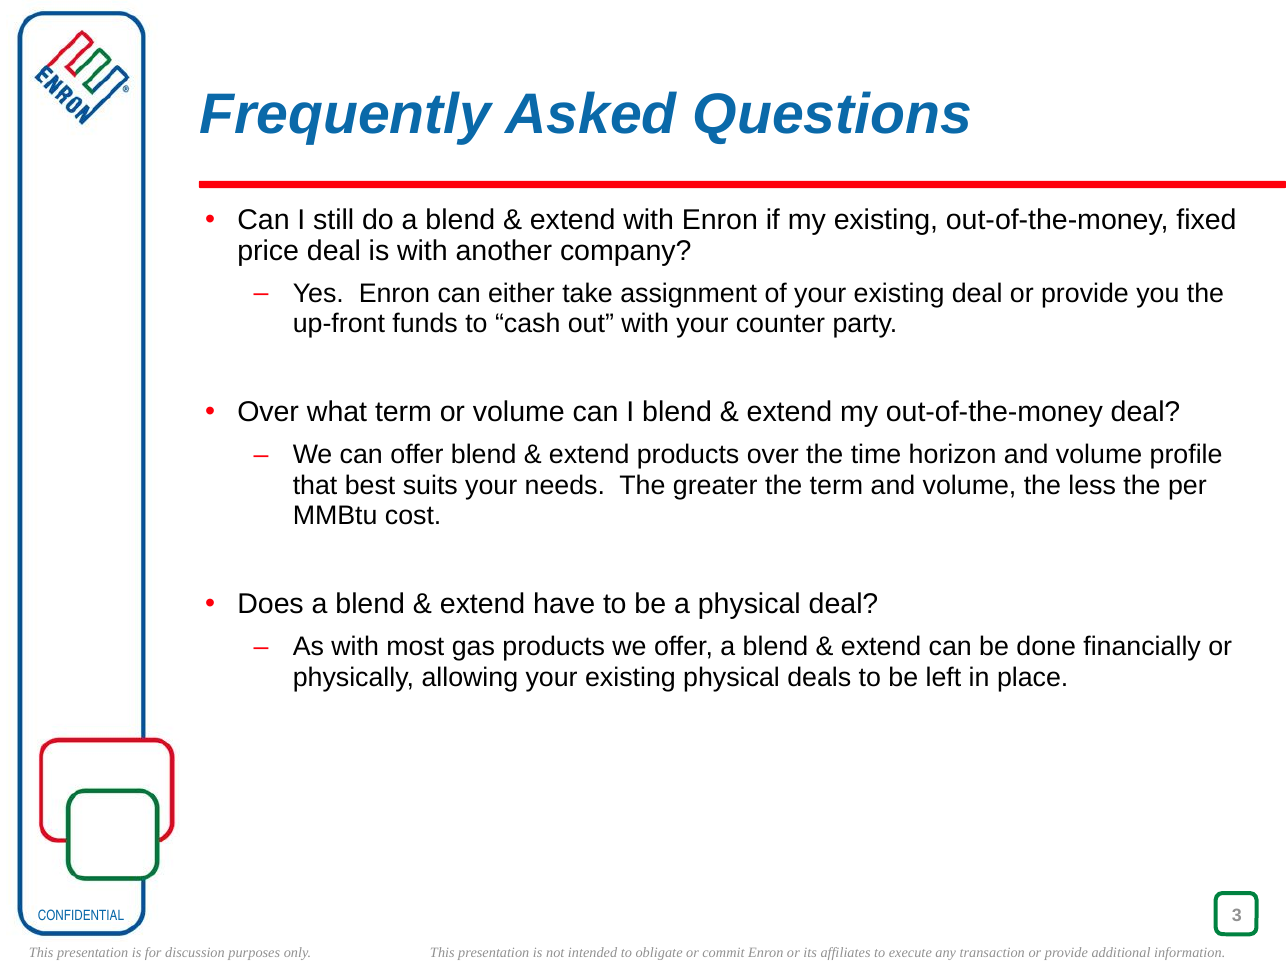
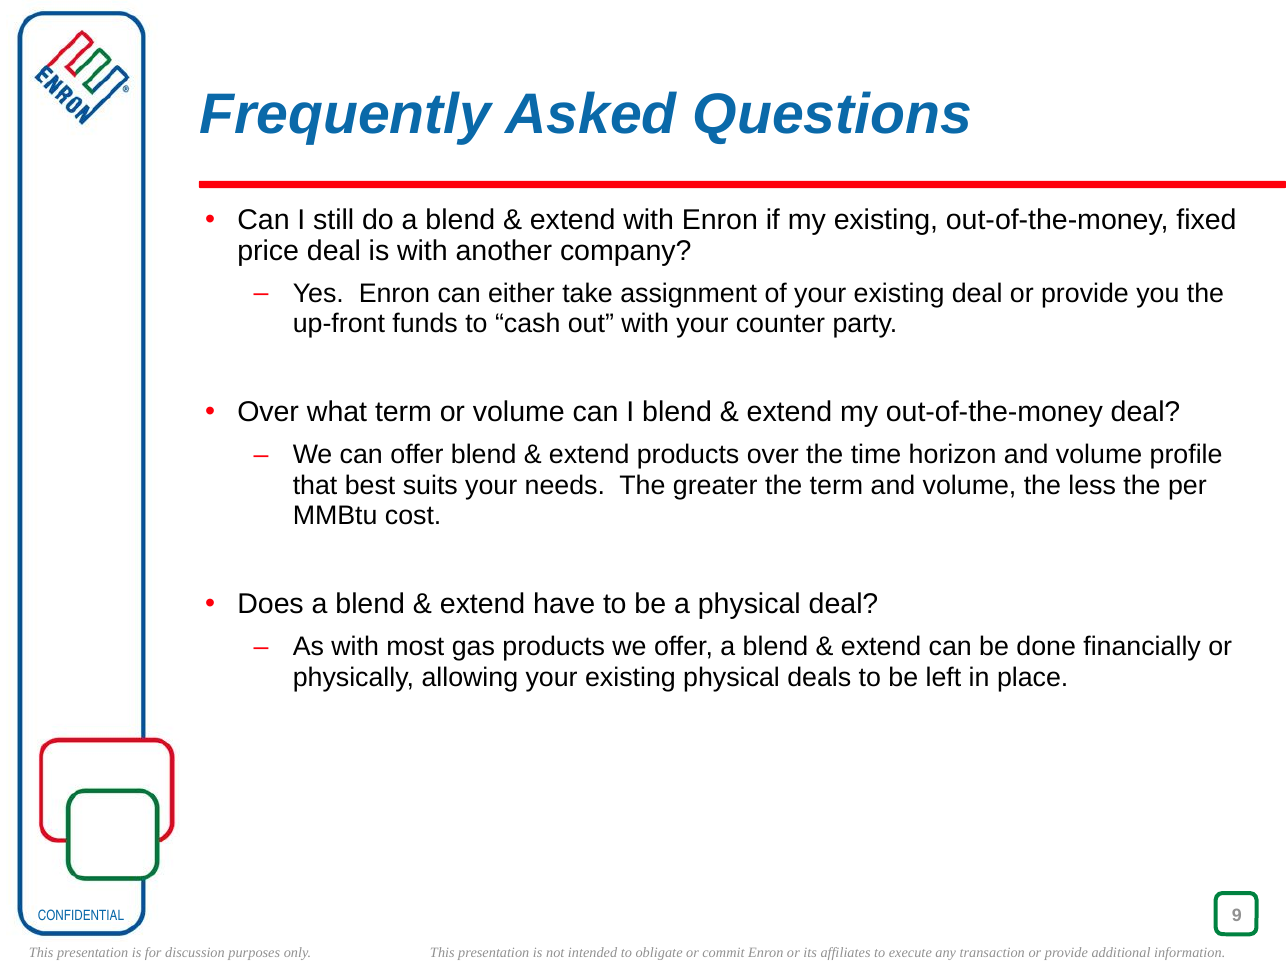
3: 3 -> 9
